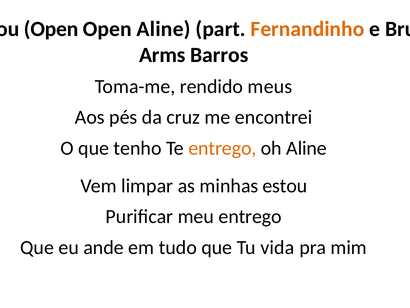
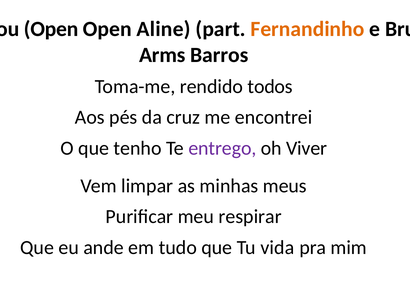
meus: meus -> todos
entrego at (222, 148) colour: orange -> purple
oh Aline: Aline -> Viver
minhas estou: estou -> meus
meu entrego: entrego -> respirar
